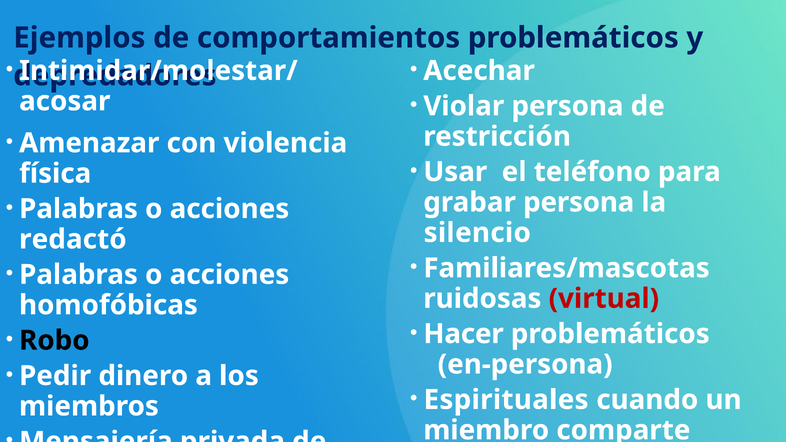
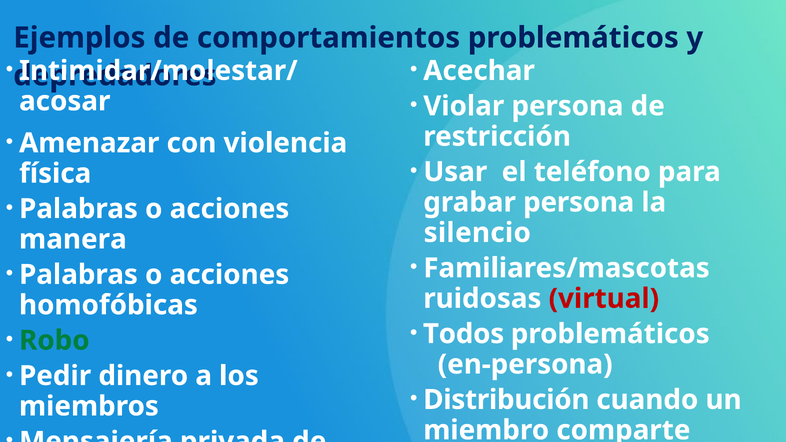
redactó: redactó -> manera
Hacer at (464, 334): Hacer -> Todos
Robo colour: black -> green
Espirituales at (506, 400): Espirituales -> Distribución
